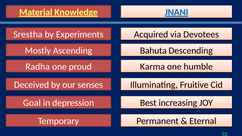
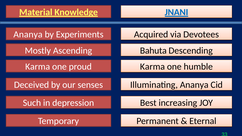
Srestha at (28, 34): Srestha -> Ananya
Radha at (38, 67): Radha -> Karma
Illuminating Fruitive: Fruitive -> Ananya
Goal: Goal -> Such
